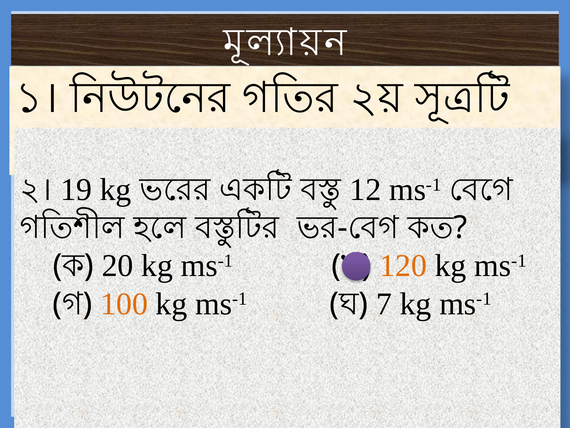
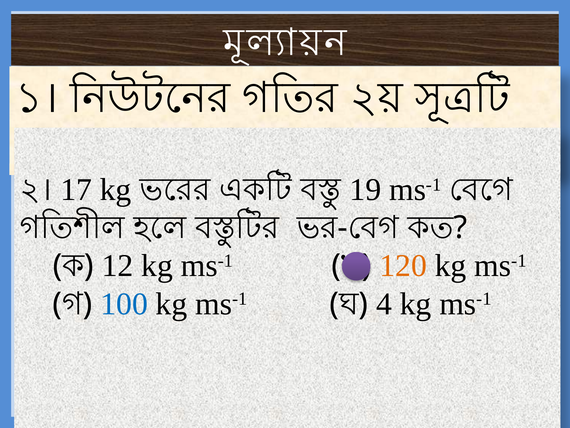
19: 19 -> 17
12: 12 -> 19
20: 20 -> 12
100 colour: orange -> blue
7: 7 -> 4
